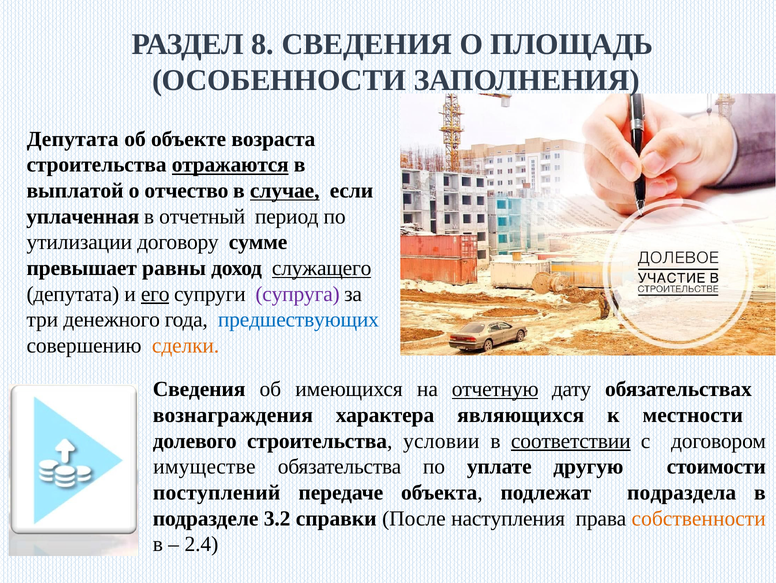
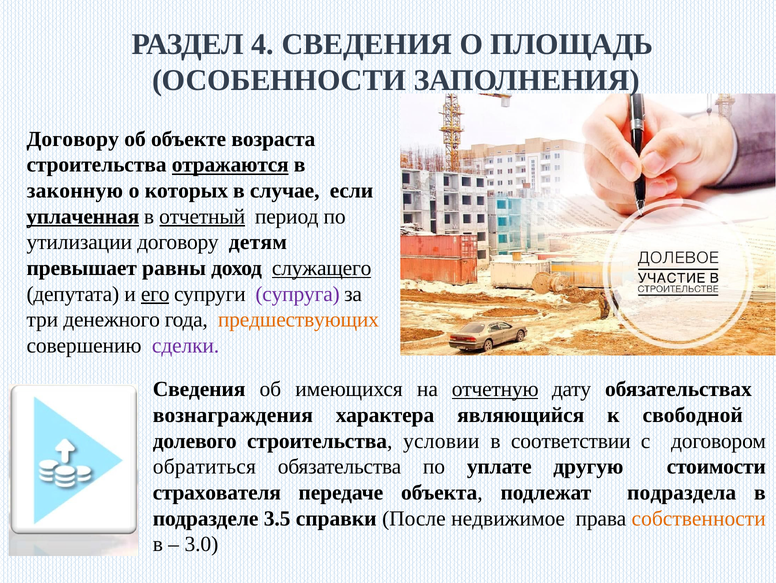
8: 8 -> 4
Депутата at (73, 139): Депутата -> Договору
выплатой: выплатой -> законную
отчество: отчество -> которых
случае underline: present -> none
уплаченная underline: none -> present
отчетный underline: none -> present
сумме: сумме -> детям
предшествующих colour: blue -> orange
сделки colour: orange -> purple
являющихся: являющихся -> являющийся
местности: местности -> свободной
соответствии underline: present -> none
имуществе: имуществе -> обратиться
поступлений: поступлений -> страхователя
3.2: 3.2 -> 3.5
наступления: наступления -> недвижимое
2.4: 2.4 -> 3.0
